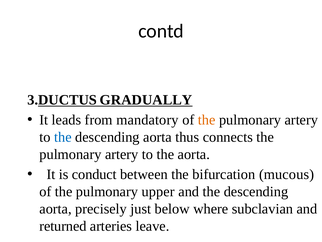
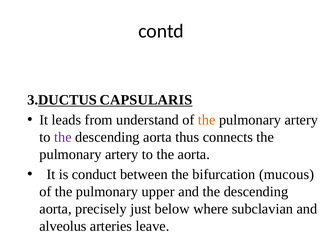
GRADUALLY: GRADUALLY -> CAPSULARIS
mandatory: mandatory -> understand
the at (63, 137) colour: blue -> purple
returned: returned -> alveolus
